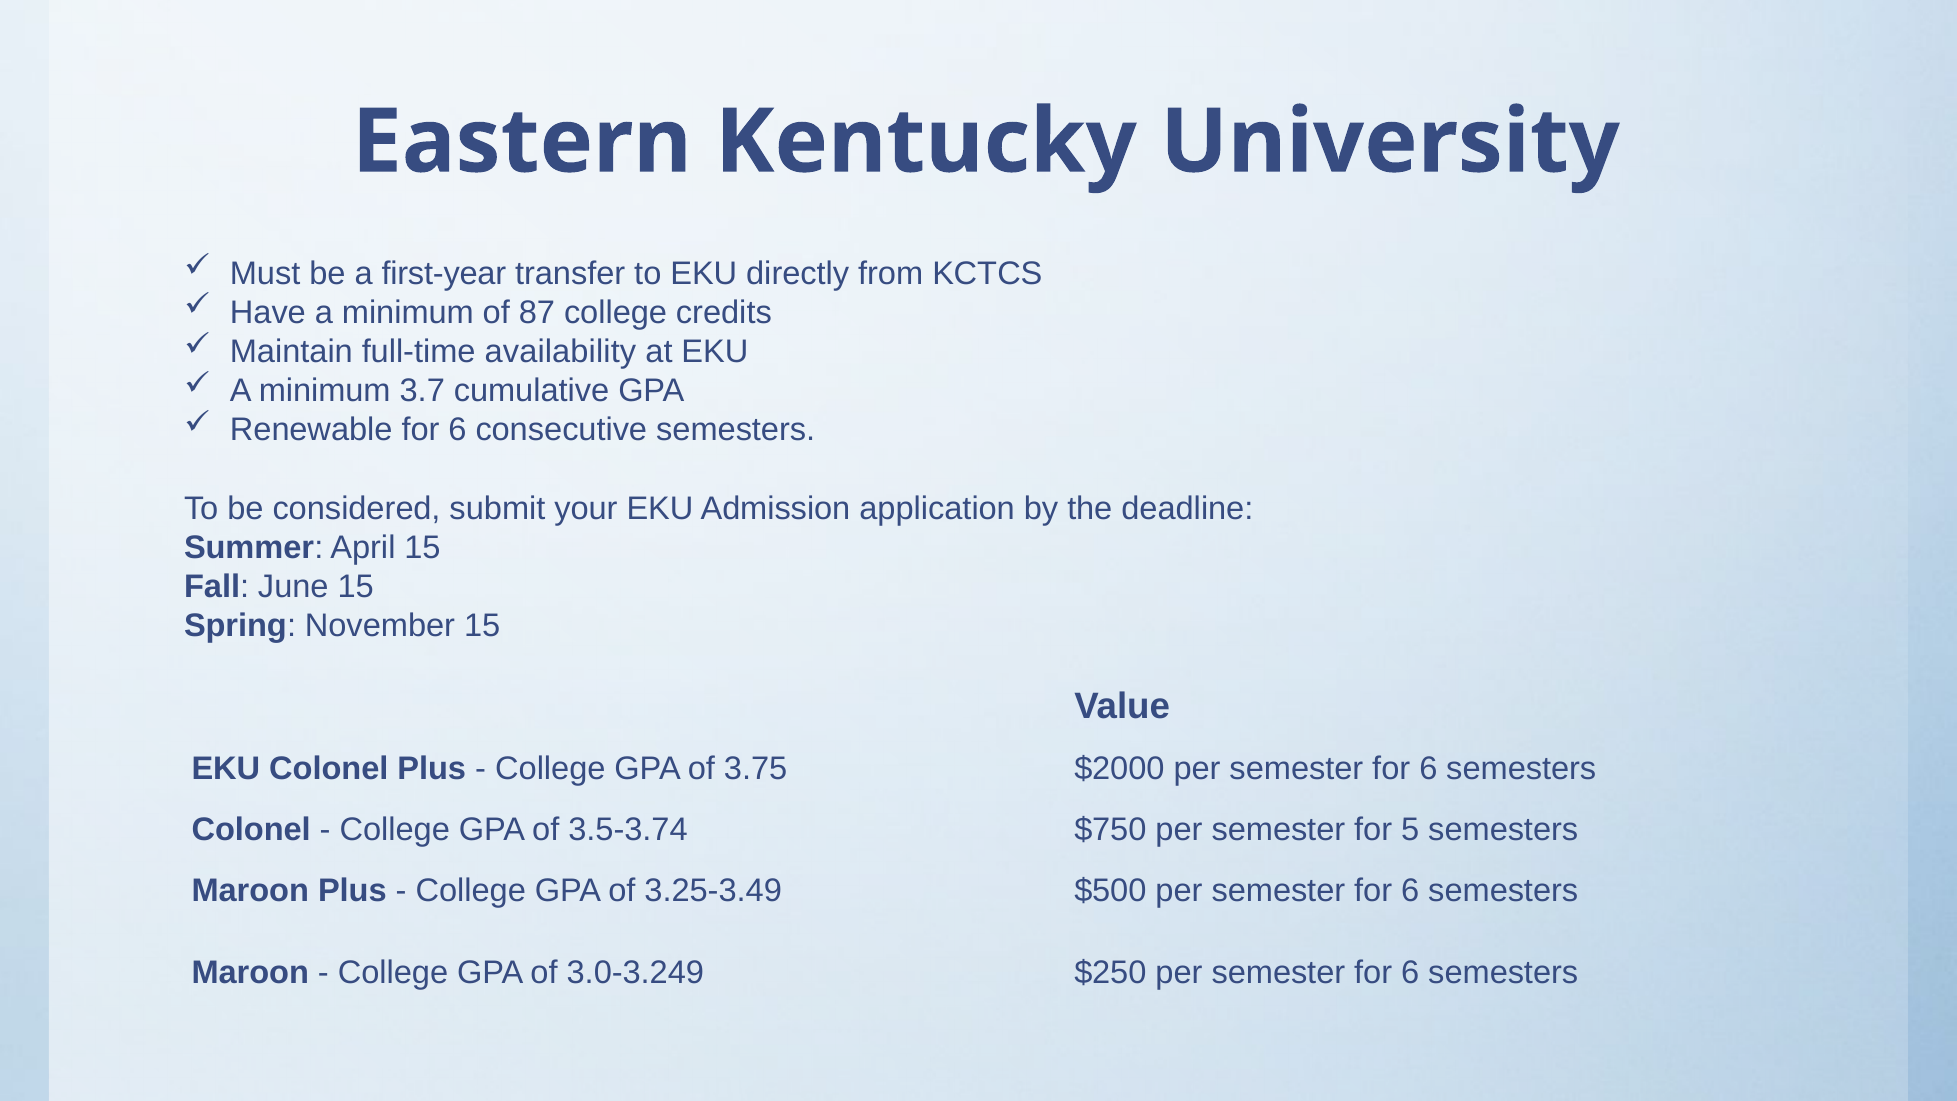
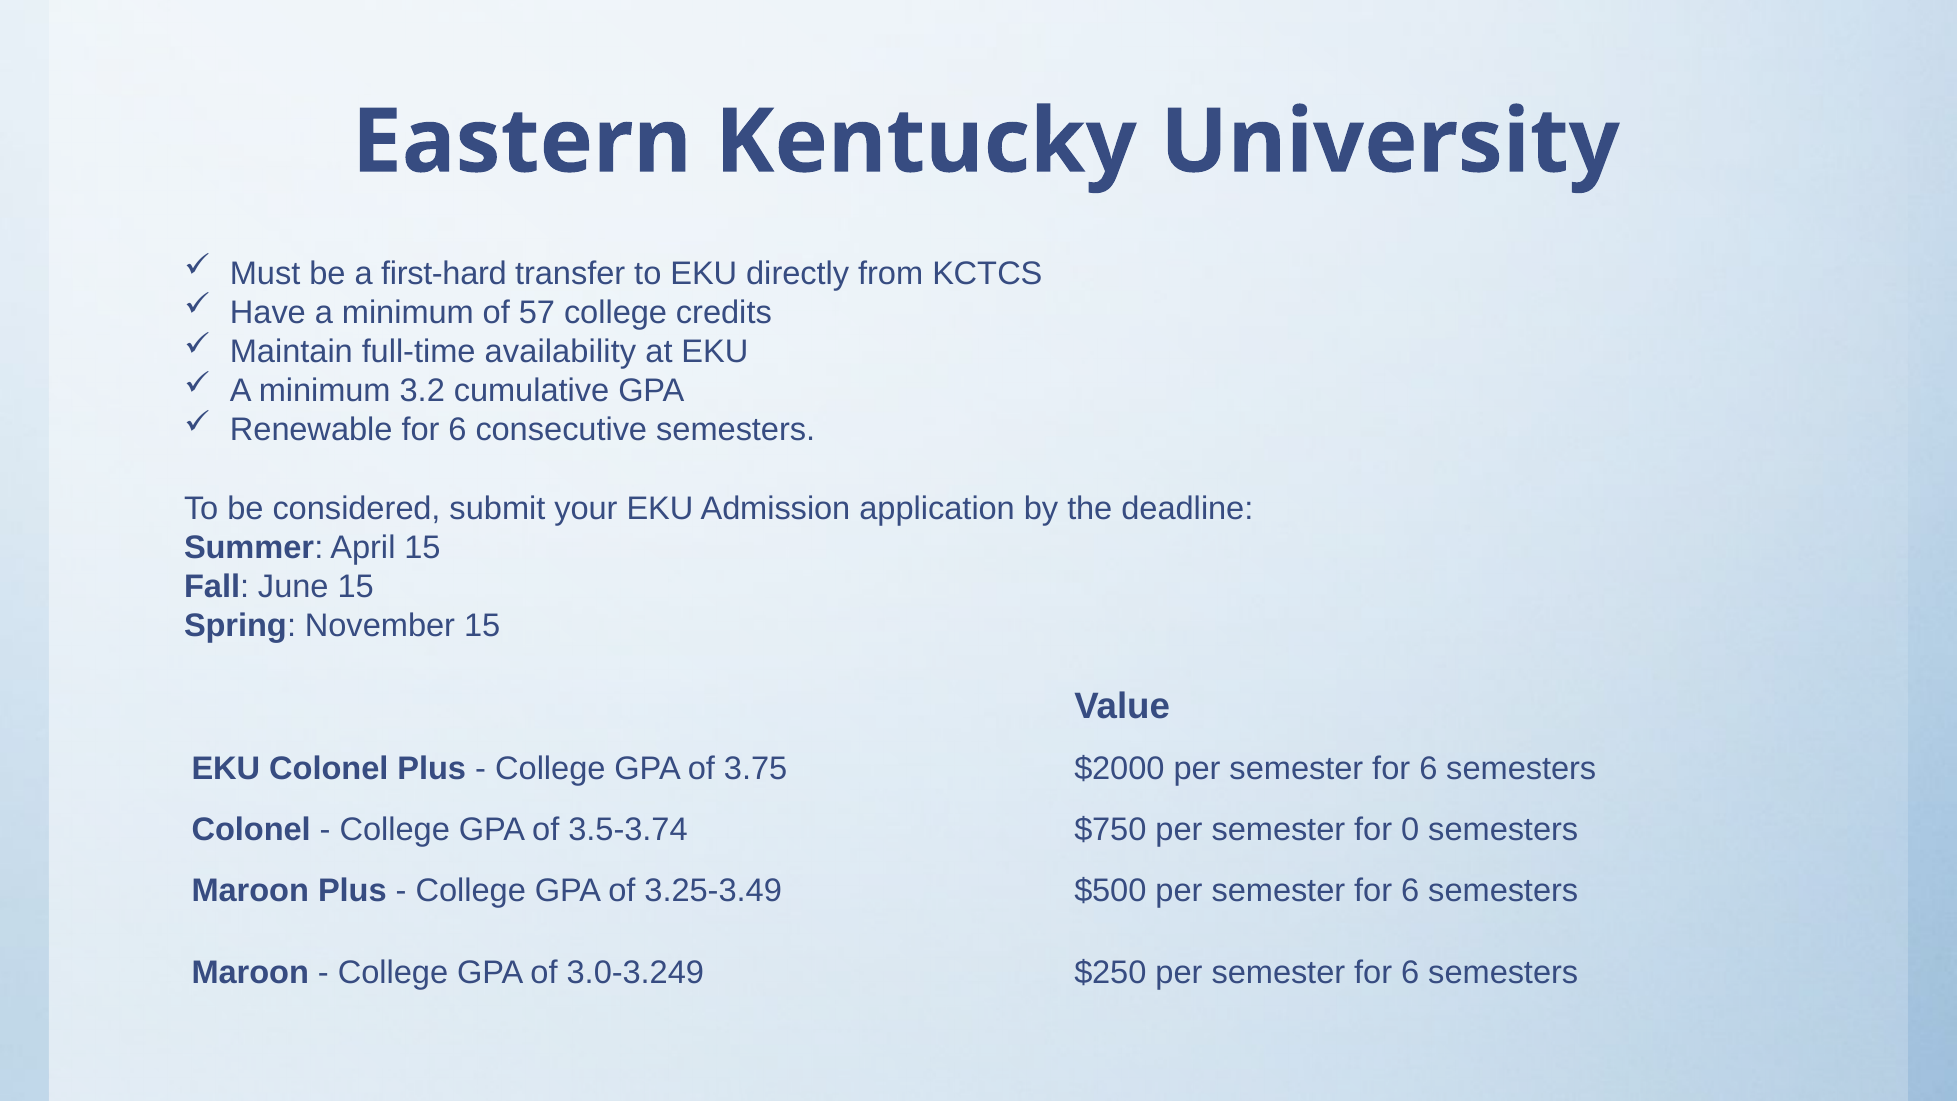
first-year: first-year -> first-hard
87: 87 -> 57
3.7: 3.7 -> 3.2
5: 5 -> 0
